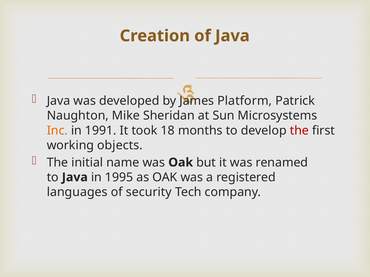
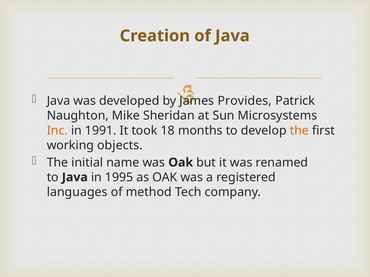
Platform: Platform -> Provides
the at (299, 131) colour: red -> orange
security: security -> method
